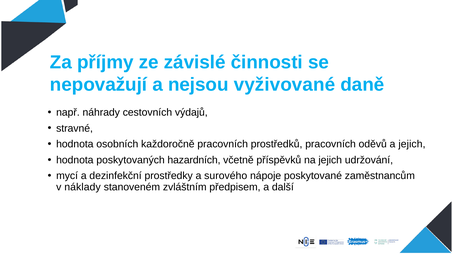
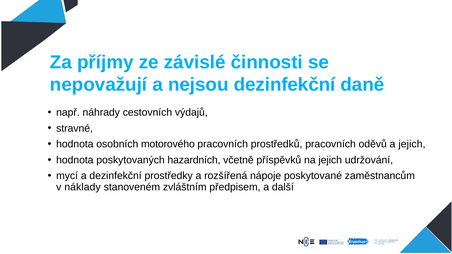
nejsou vyživované: vyživované -> dezinfekční
každoročně: každoročně -> motorového
surového: surového -> rozšířená
